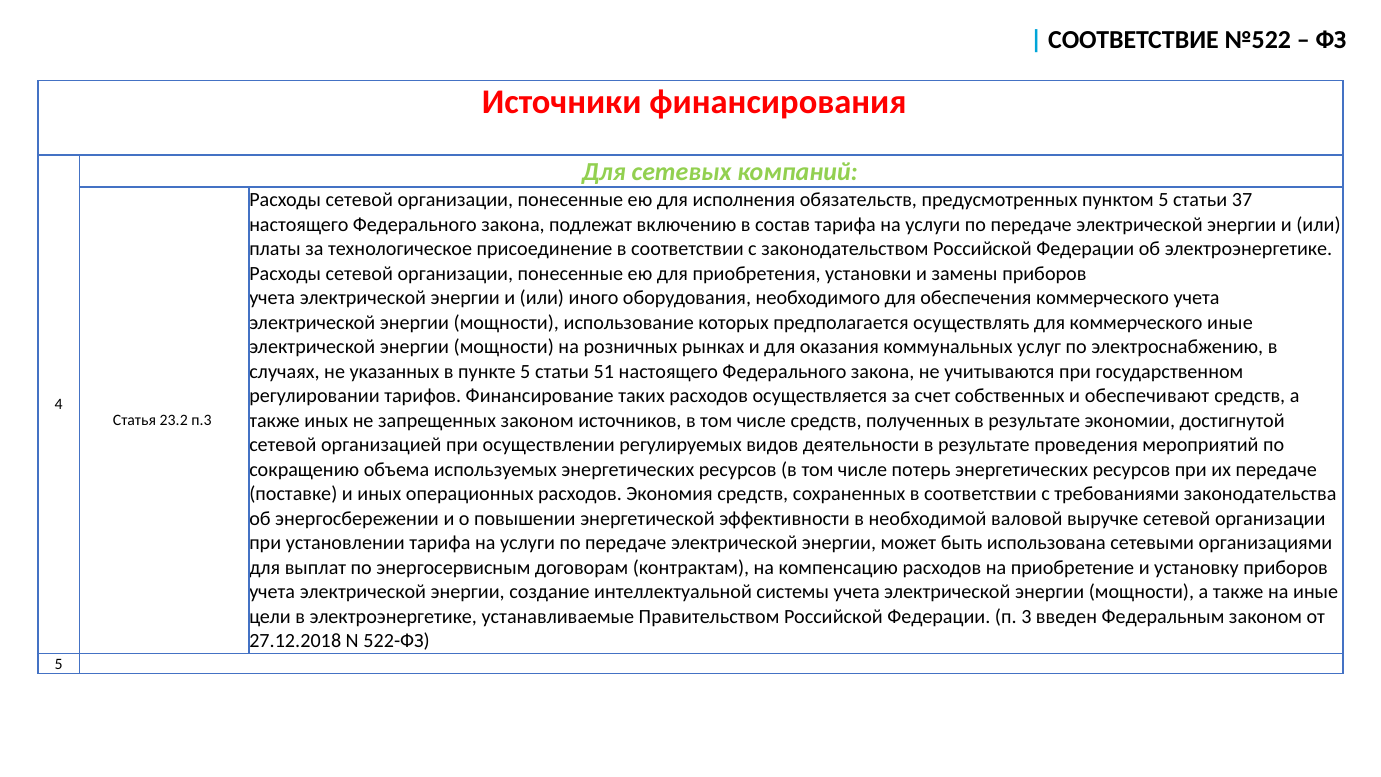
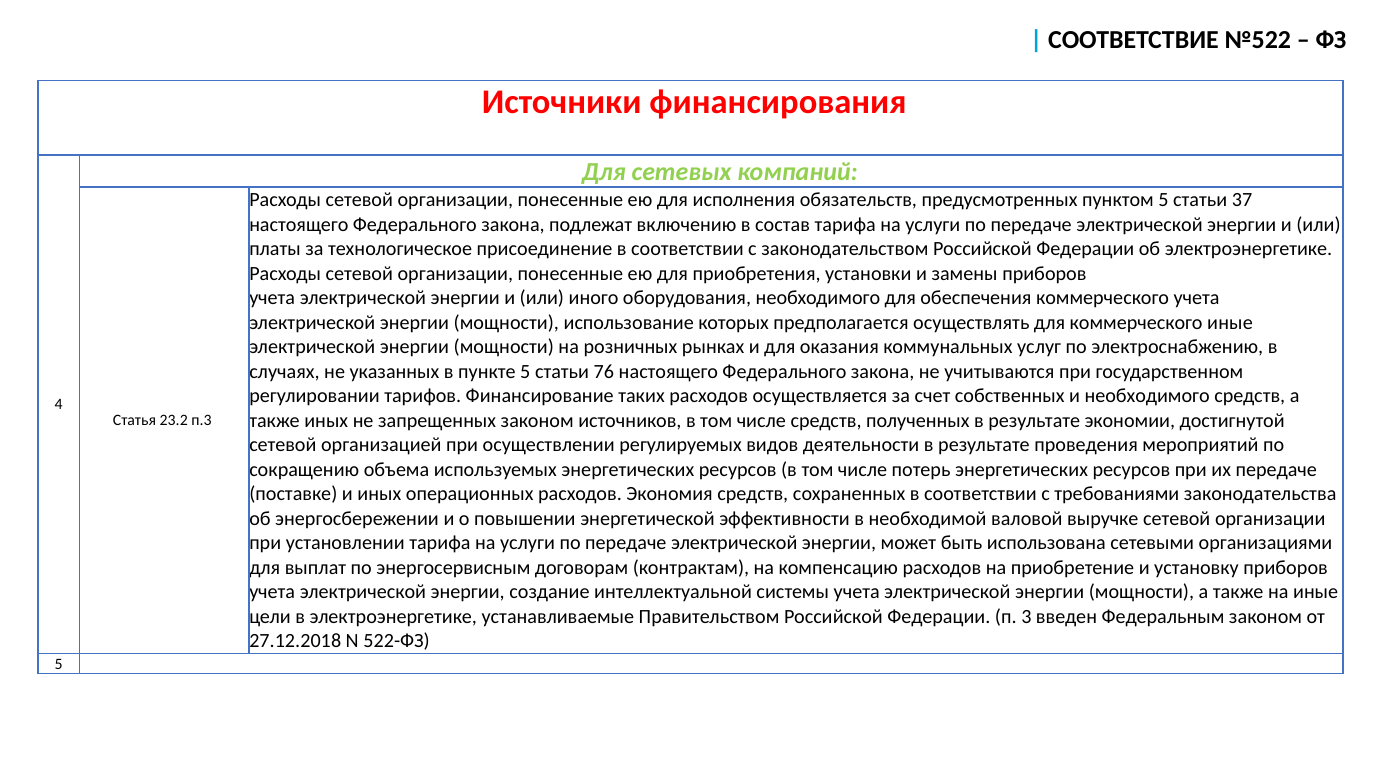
51: 51 -> 76
и обеспечивают: обеспечивают -> необходимого
